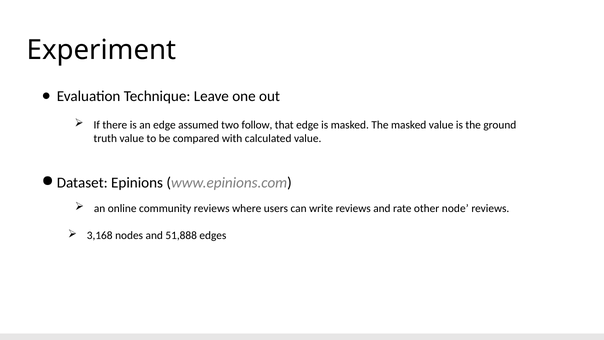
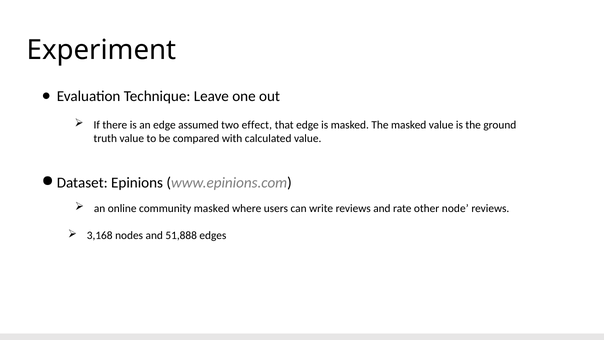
follow: follow -> effect
community reviews: reviews -> masked
